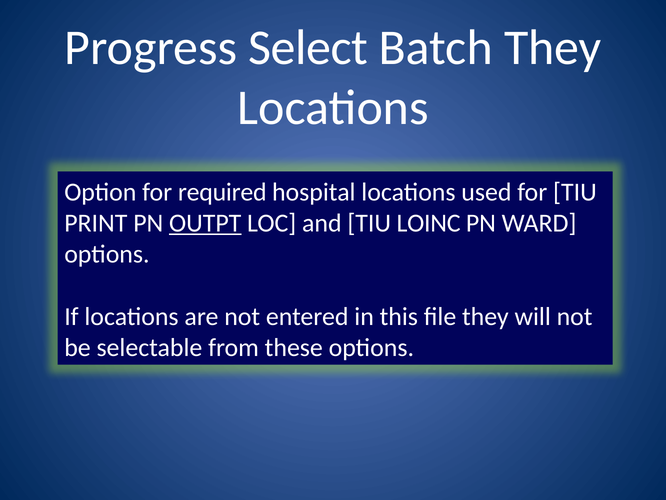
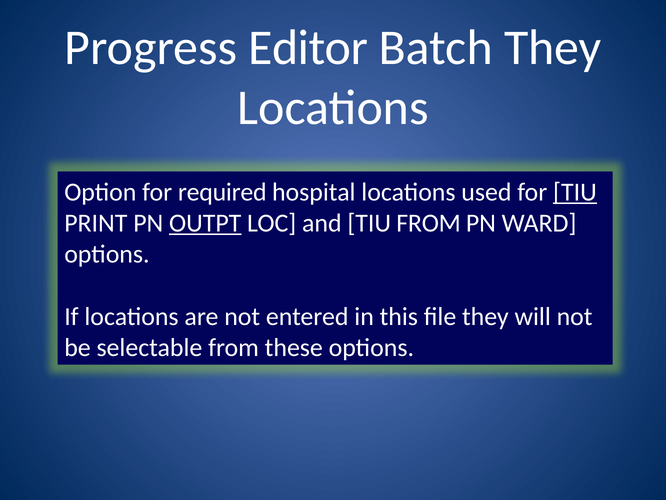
Select: Select -> Editor
TIU at (575, 192) underline: none -> present
TIU LOINC: LOINC -> FROM
